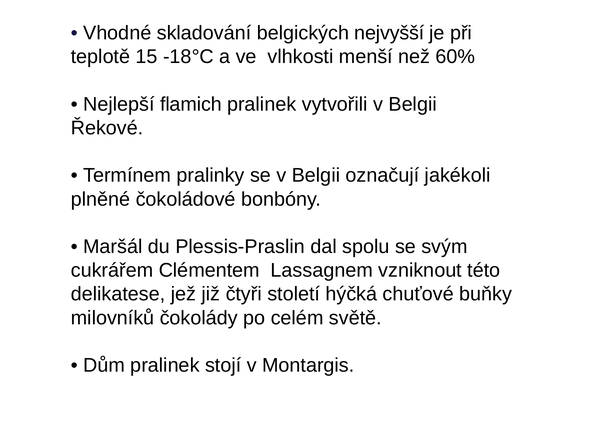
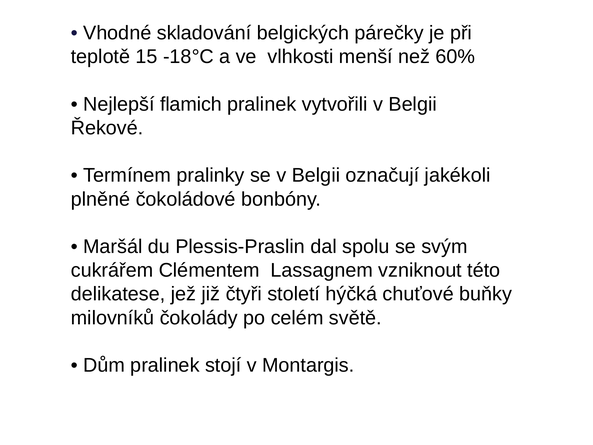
nejvyšší: nejvyšší -> párečky
